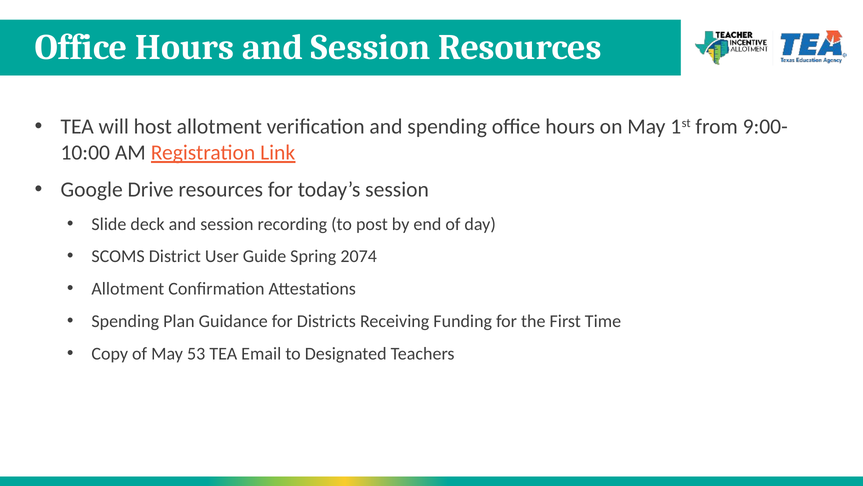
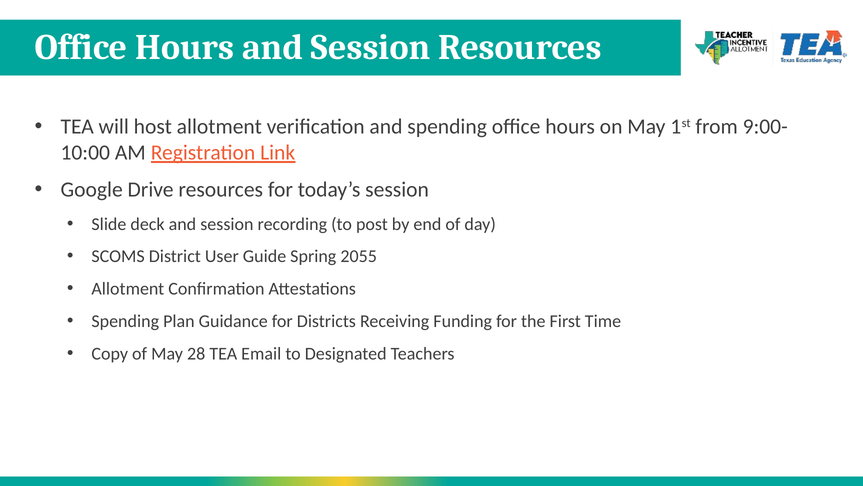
2074: 2074 -> 2055
53: 53 -> 28
